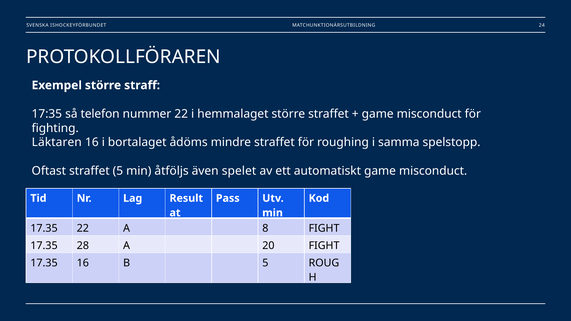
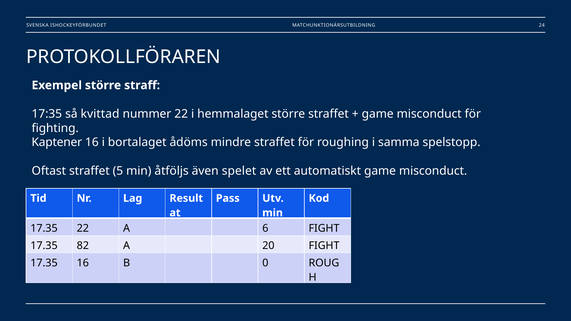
telefon: telefon -> kvittad
Läktaren: Läktaren -> Kaptener
8: 8 -> 6
28: 28 -> 82
B 5: 5 -> 0
